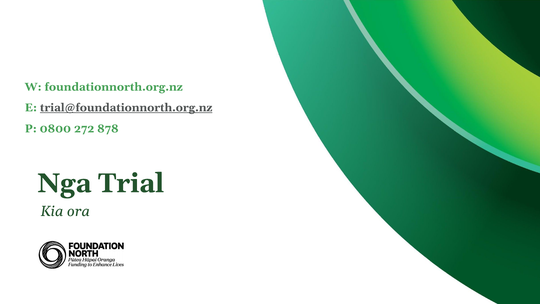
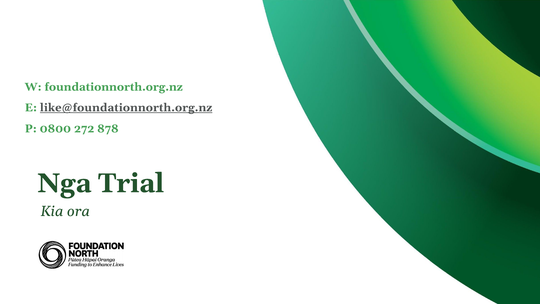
trial@foundationnorth.org.nz: trial@foundationnorth.org.nz -> like@foundationnorth.org.nz
